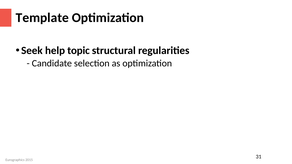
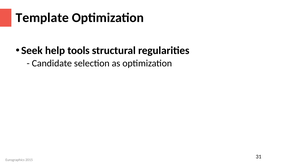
topic: topic -> tools
